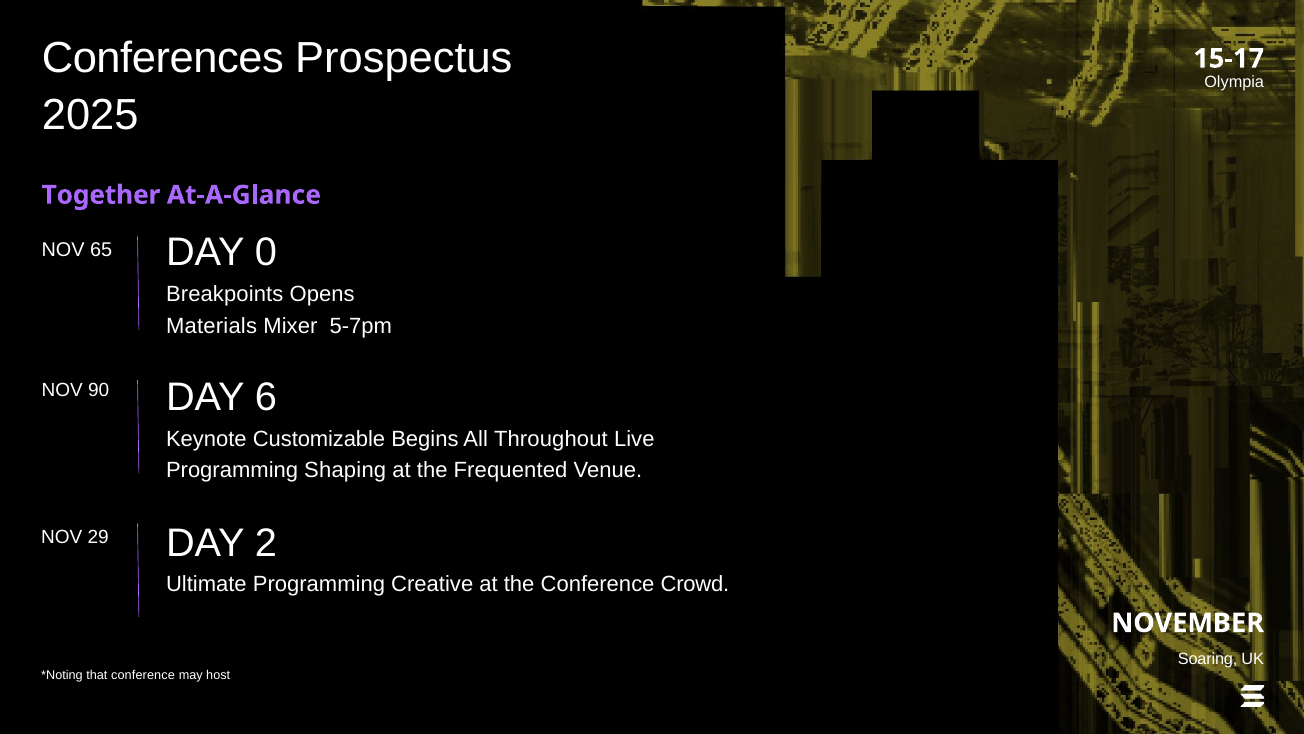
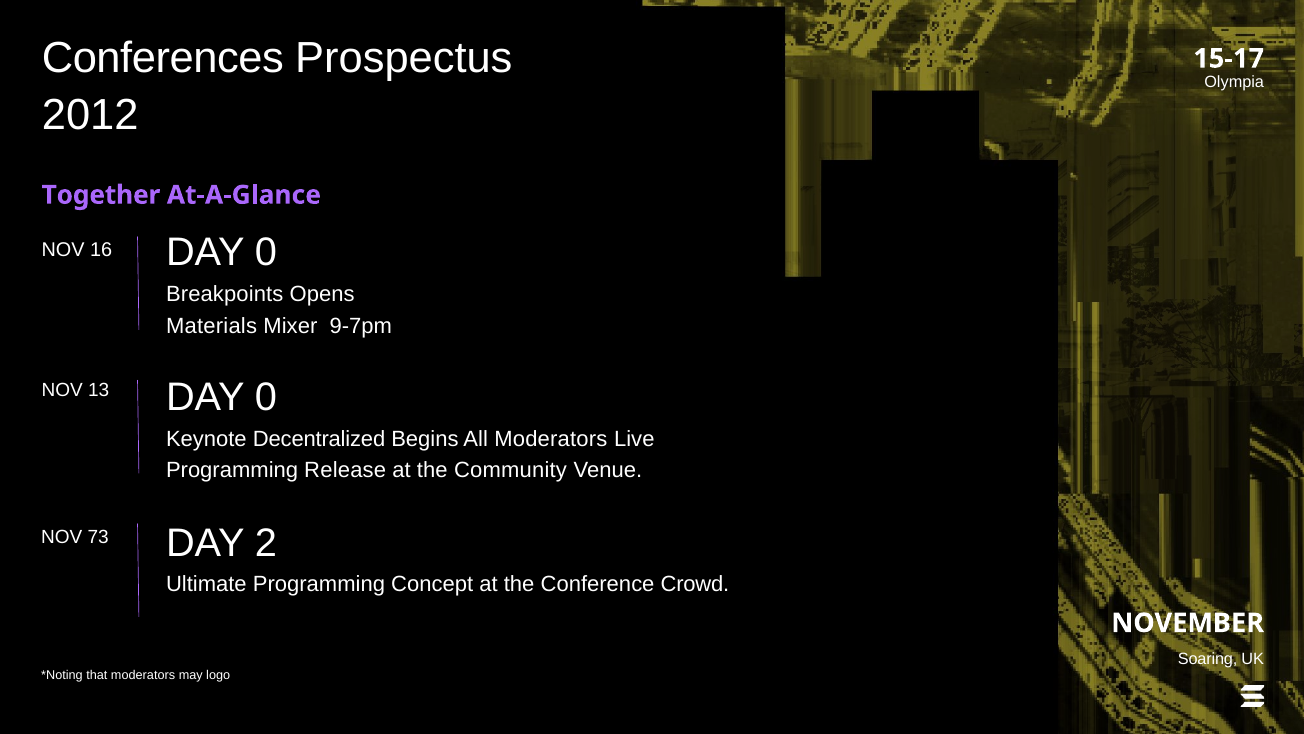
2025: 2025 -> 2012
65: 65 -> 16
5-7pm: 5-7pm -> 9-7pm
6 at (266, 397): 6 -> 0
90: 90 -> 13
Customizable: Customizable -> Decentralized
All Throughout: Throughout -> Moderators
Shaping: Shaping -> Release
Frequented: Frequented -> Community
29: 29 -> 73
Creative: Creative -> Concept
that conference: conference -> moderators
host: host -> logo
